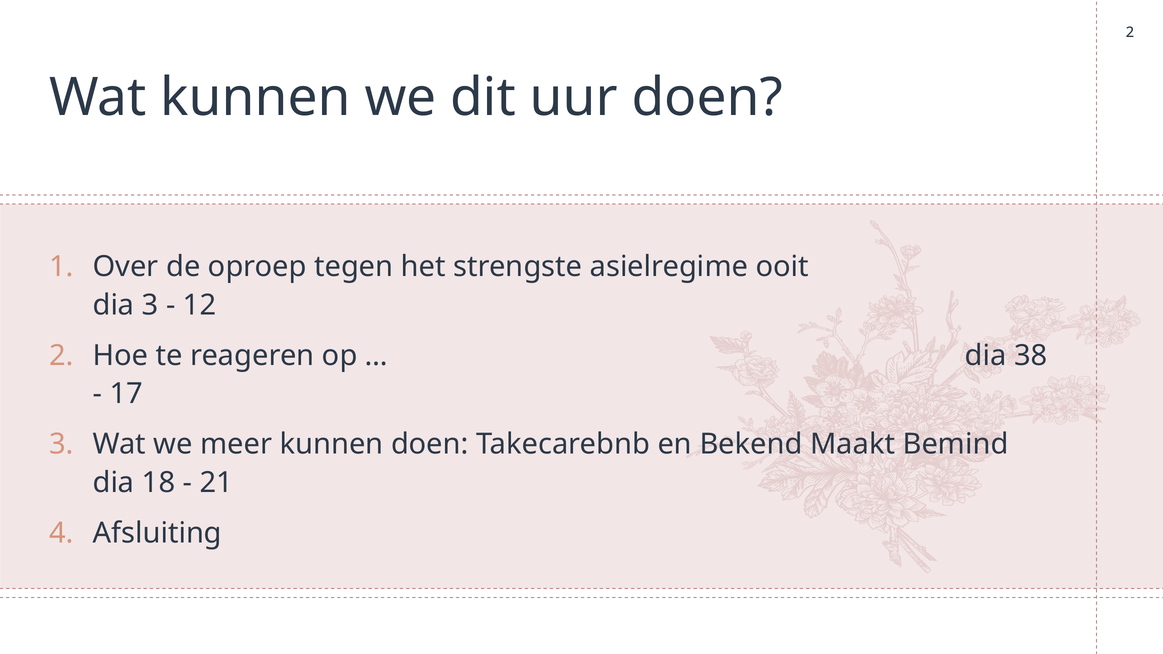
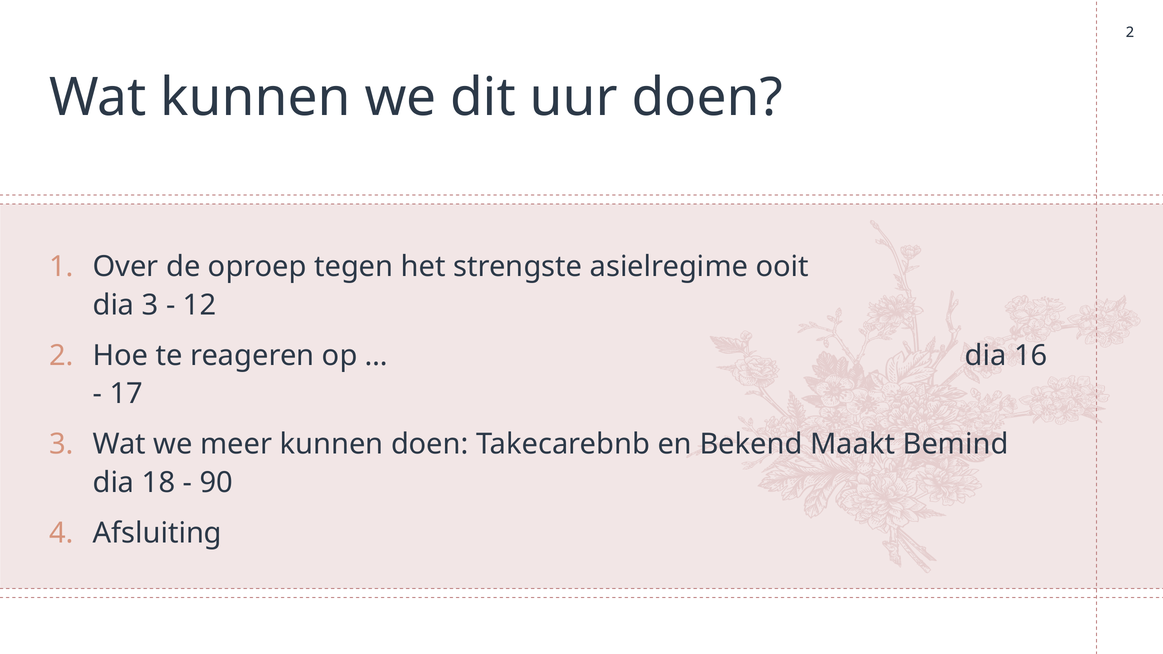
38: 38 -> 16
21: 21 -> 90
